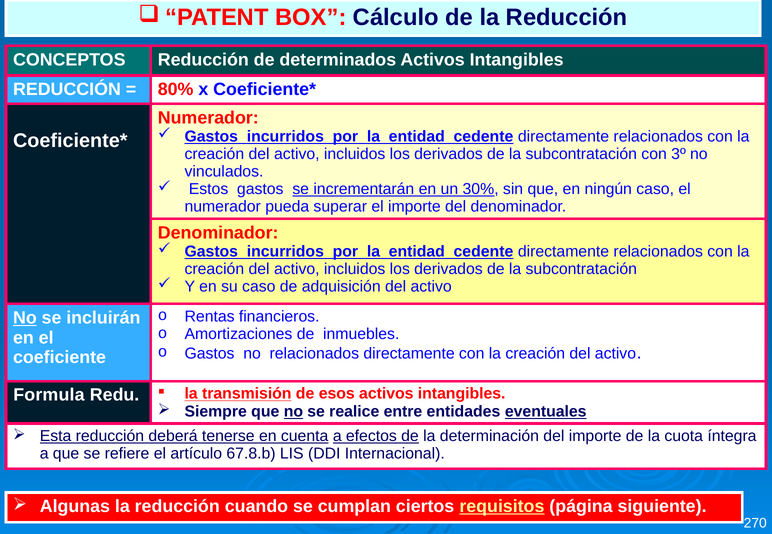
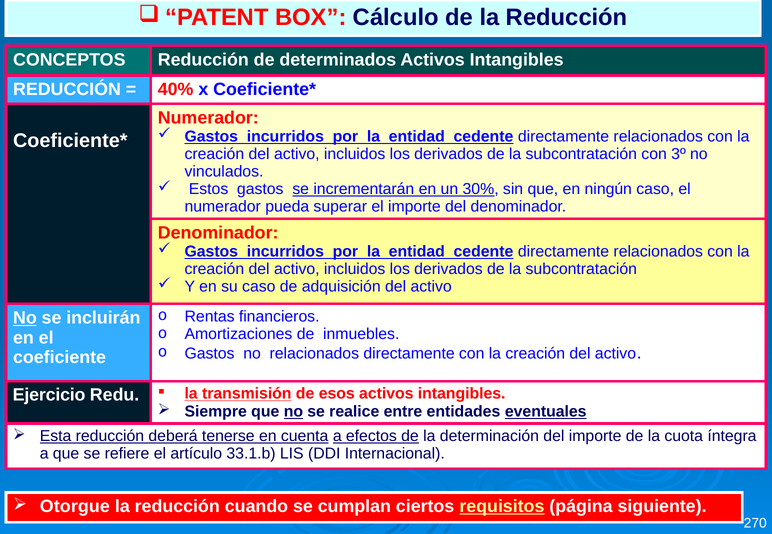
80%: 80% -> 40%
Formula: Formula -> Ejercicio
67.8.b: 67.8.b -> 33.1.b
Algunas: Algunas -> Otorgue
